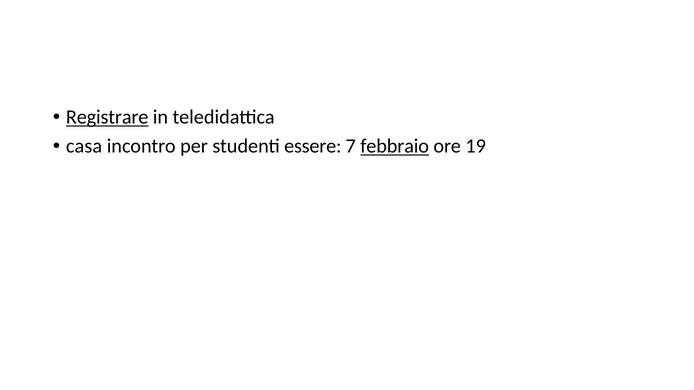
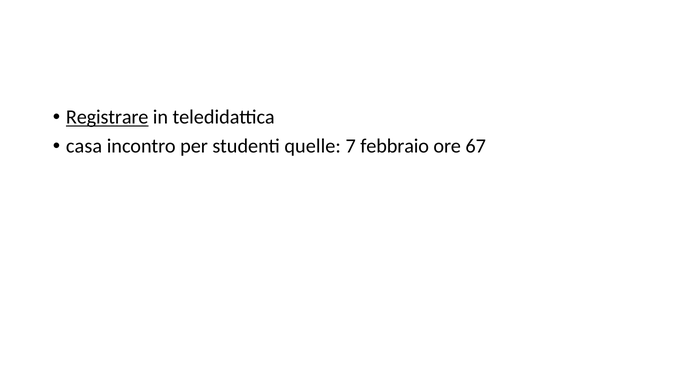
essere: essere -> quelle
febbraio underline: present -> none
19: 19 -> 67
